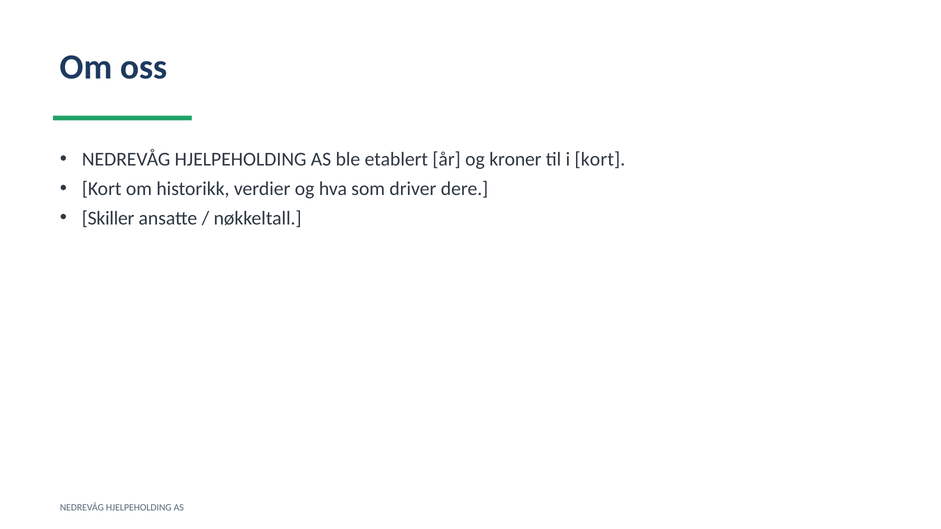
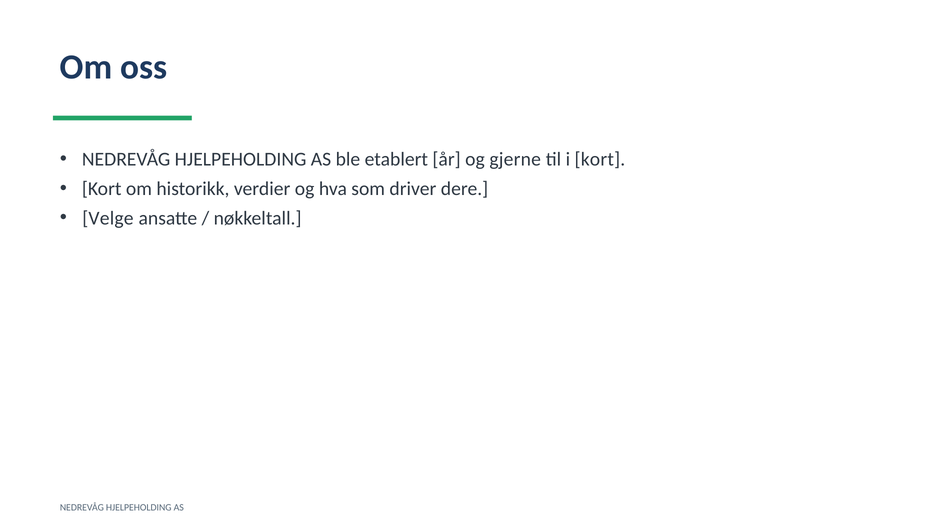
kroner: kroner -> gjerne
Skiller: Skiller -> Velge
